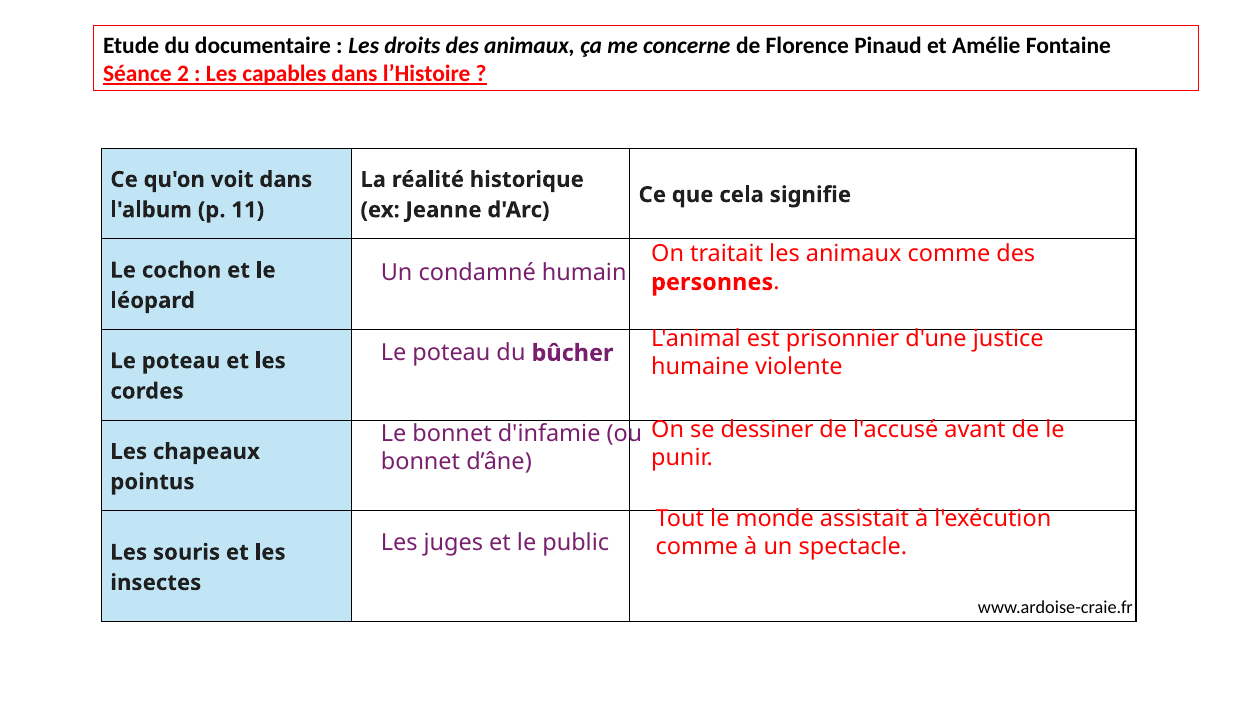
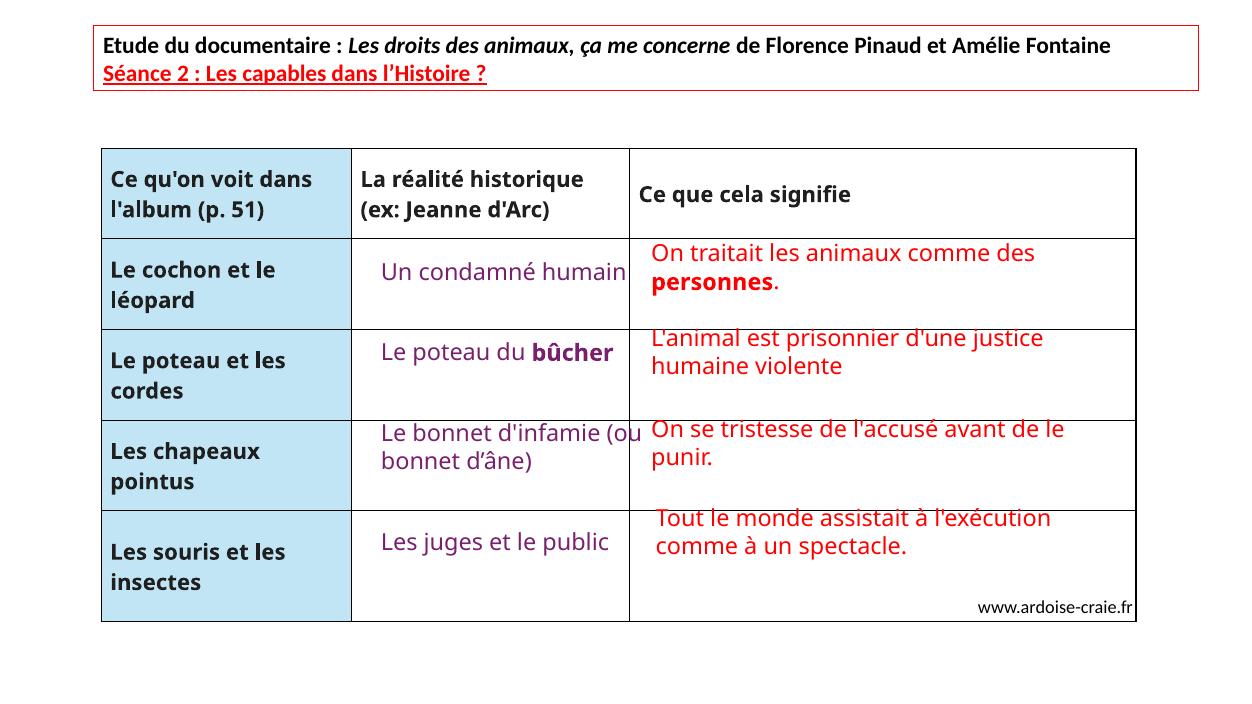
11: 11 -> 51
dessiner: dessiner -> tristesse
